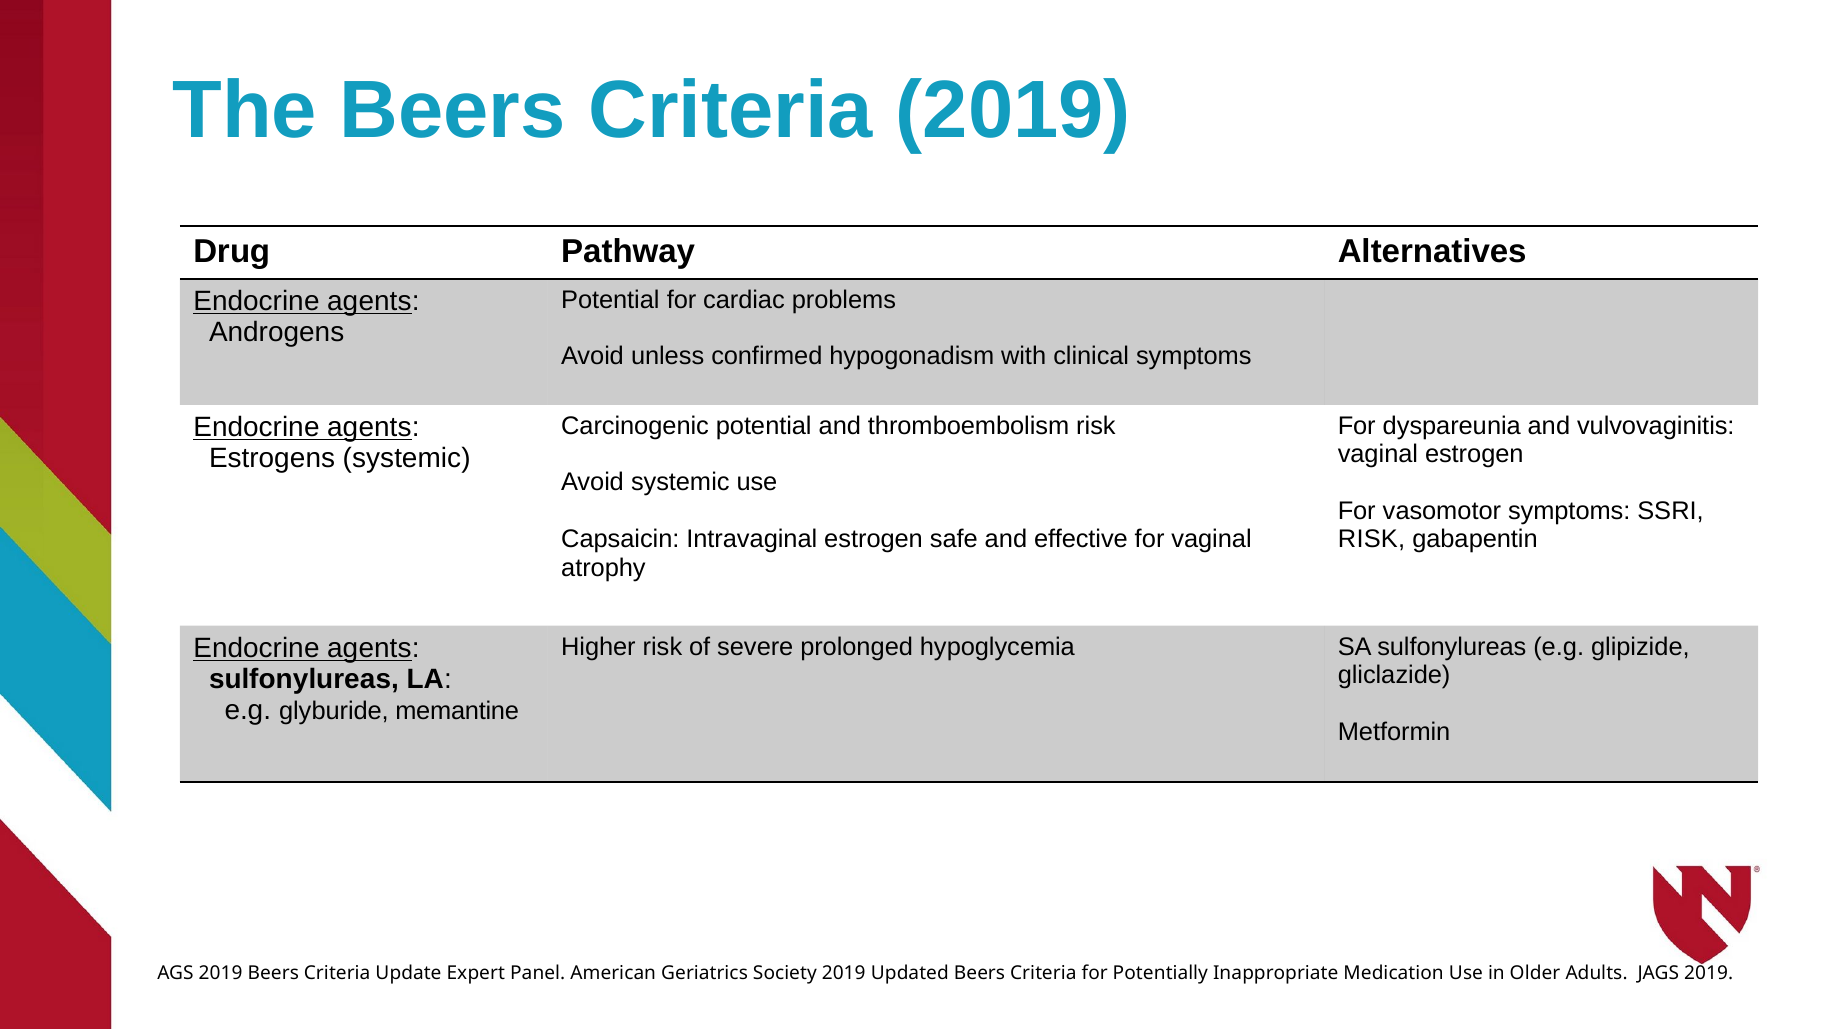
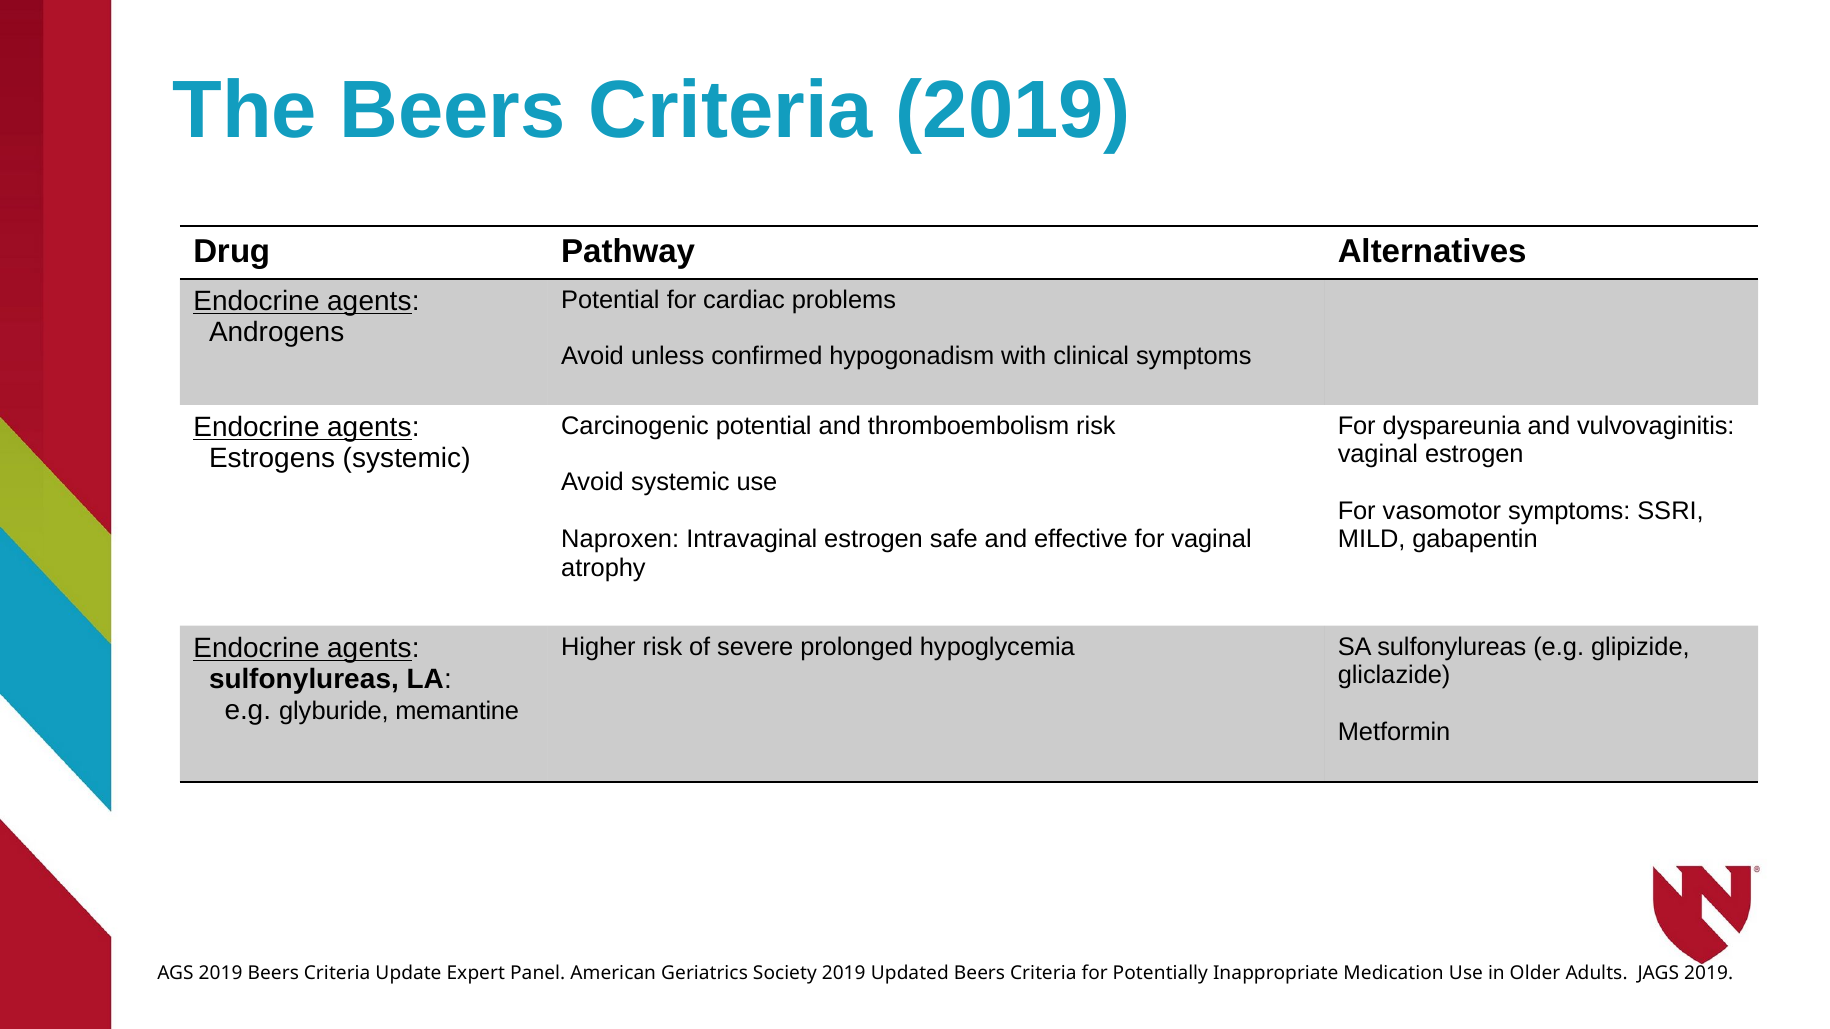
Capsaicin: Capsaicin -> Naproxen
RISK at (1372, 540): RISK -> MILD
